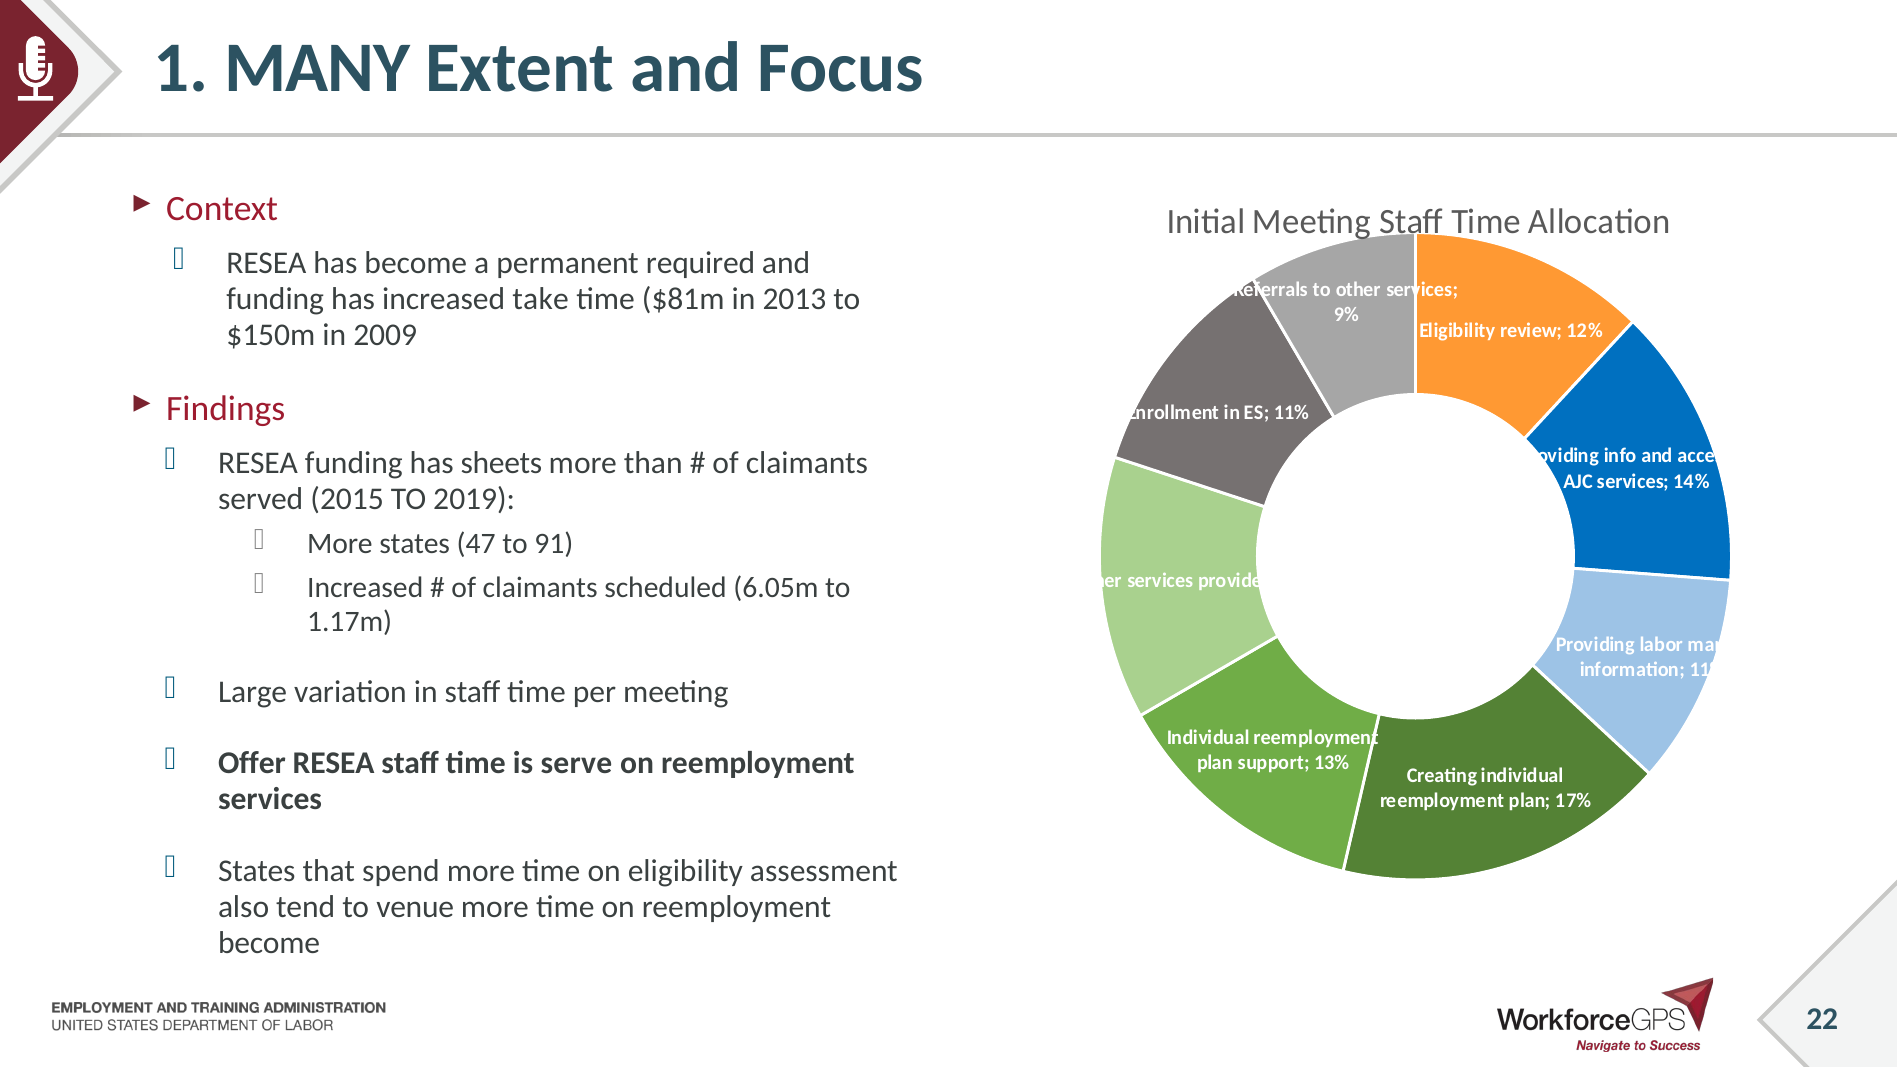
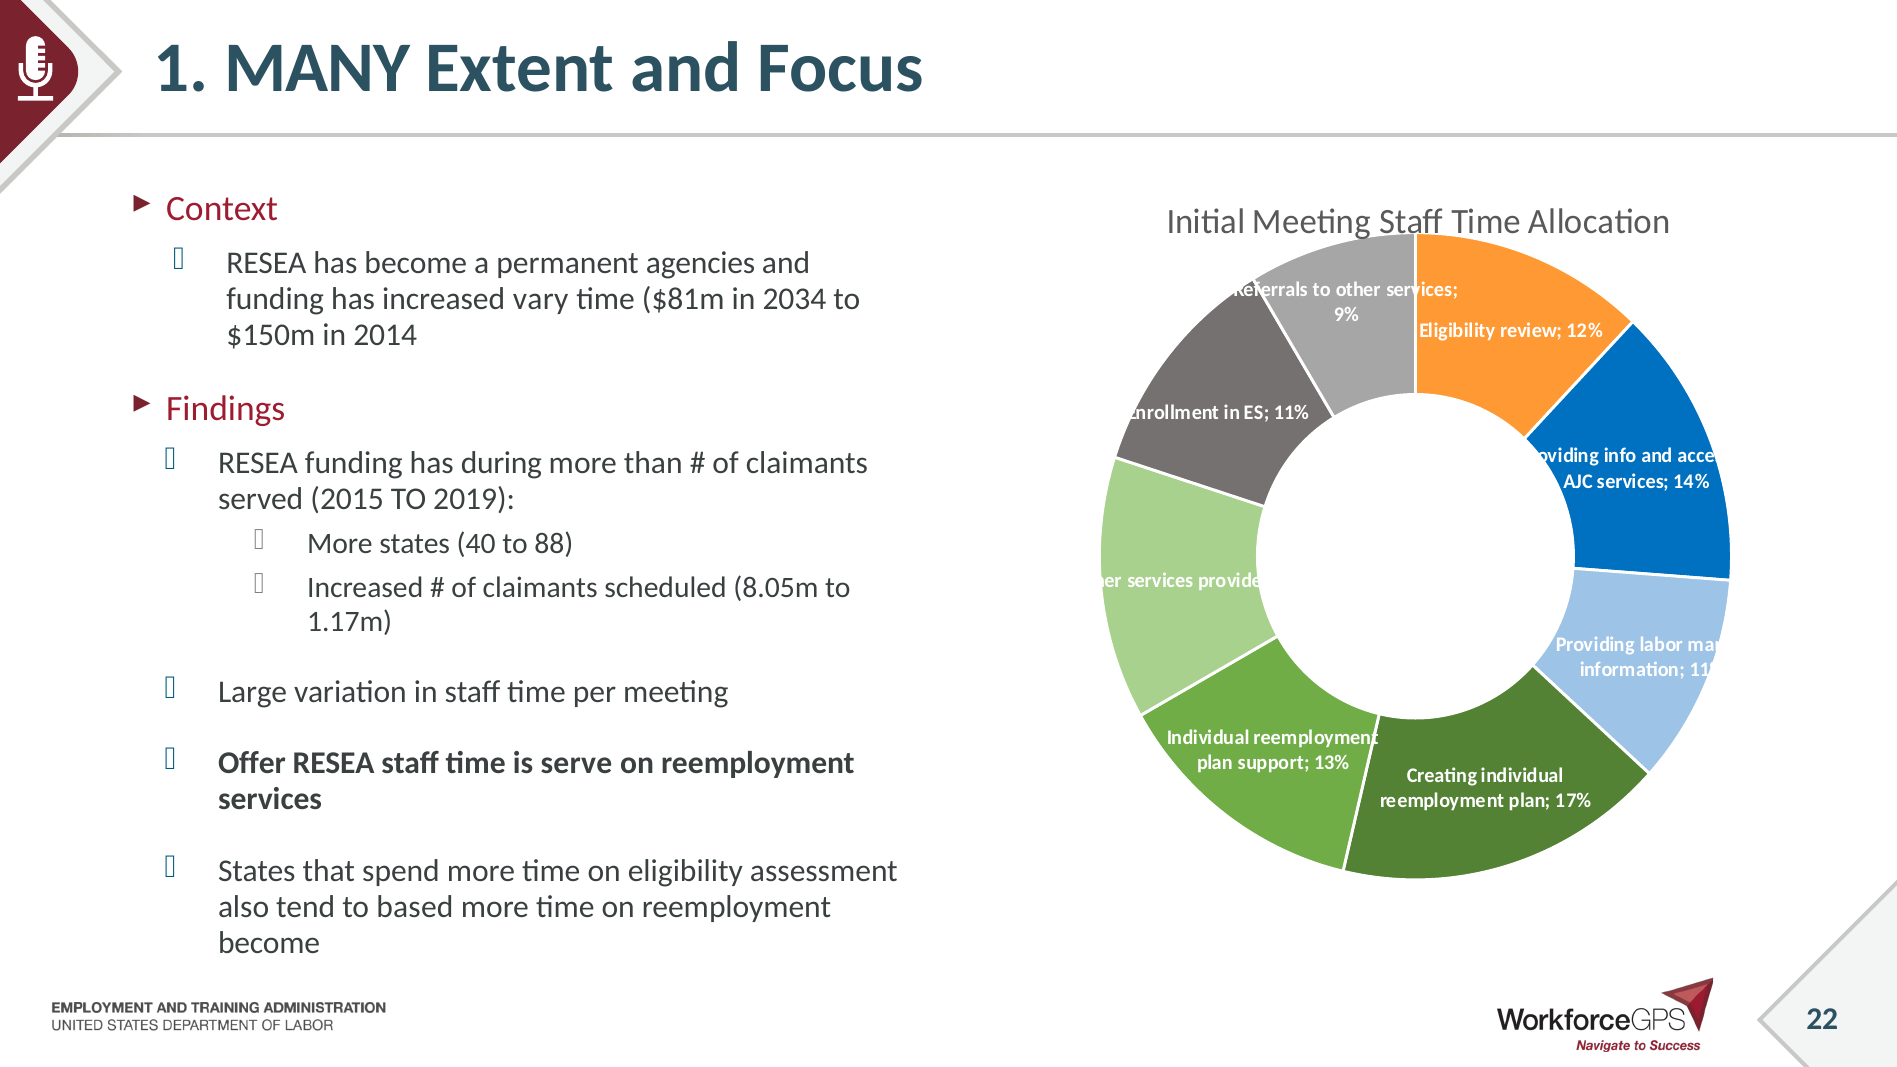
required: required -> agencies
take: take -> vary
2013: 2013 -> 2034
2009: 2009 -> 2014
sheets: sheets -> during
47: 47 -> 40
91: 91 -> 88
6.05m: 6.05m -> 8.05m
venue: venue -> based
